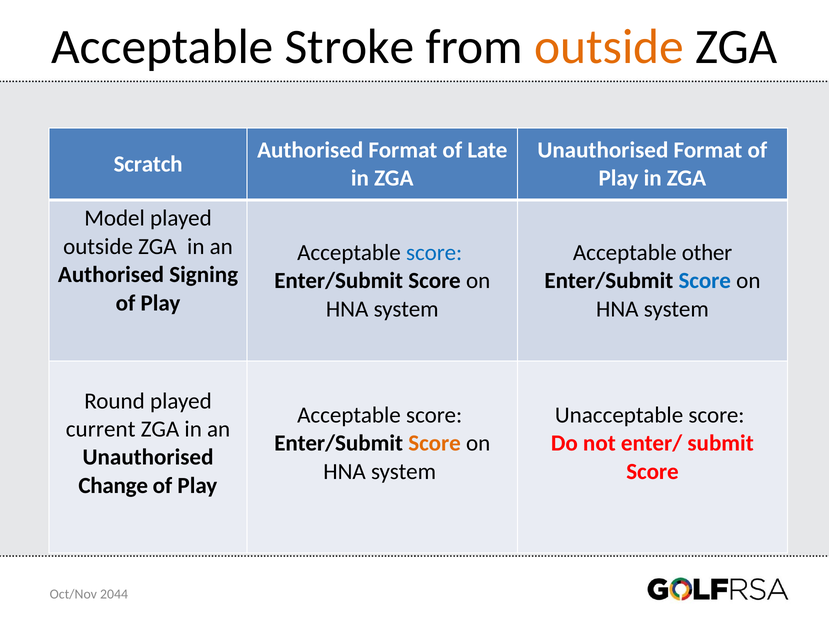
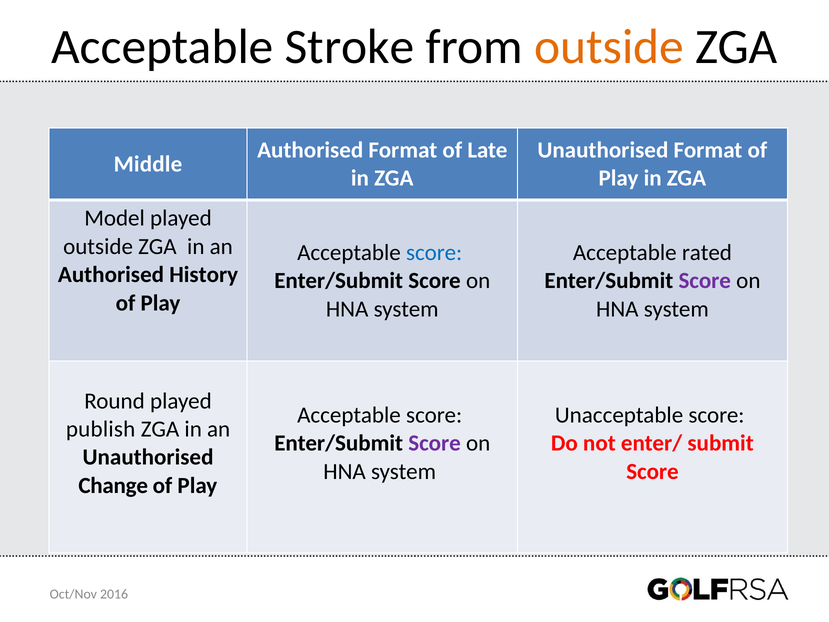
Scratch: Scratch -> Middle
other: other -> rated
Signing: Signing -> History
Score at (705, 281) colour: blue -> purple
current: current -> publish
Score at (435, 443) colour: orange -> purple
2044: 2044 -> 2016
